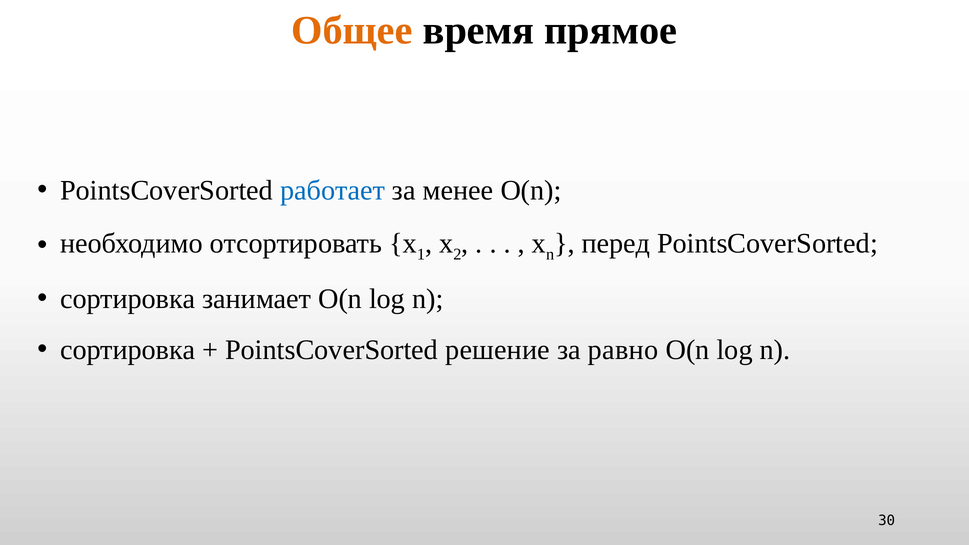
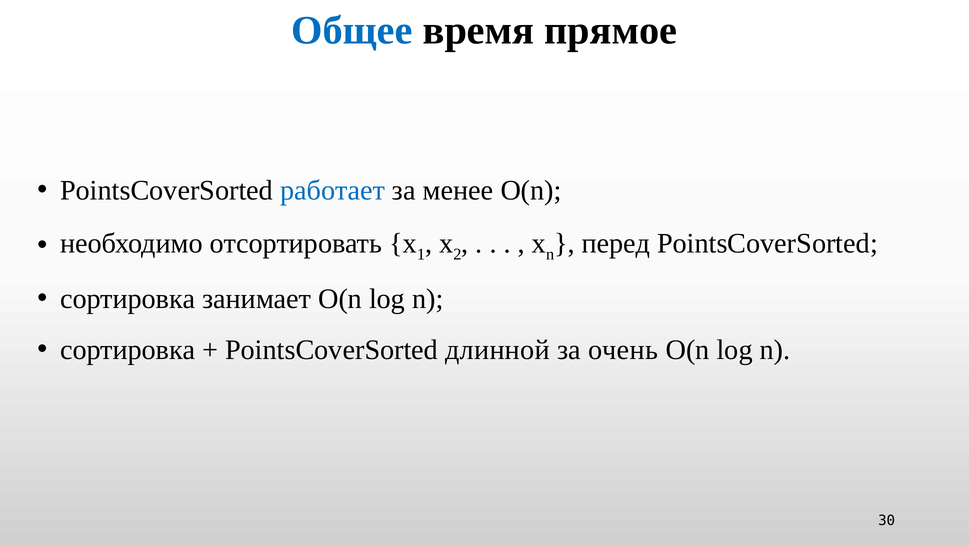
Общее colour: orange -> blue
решение: решение -> длинной
равно: равно -> очень
